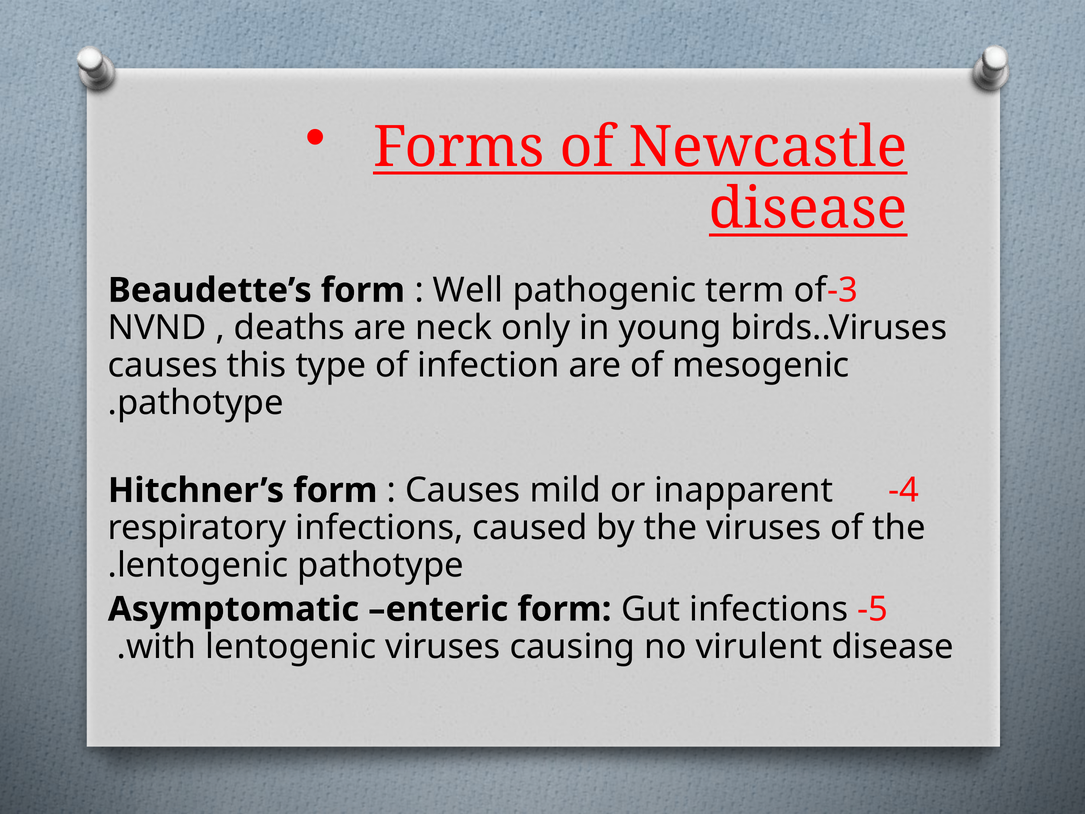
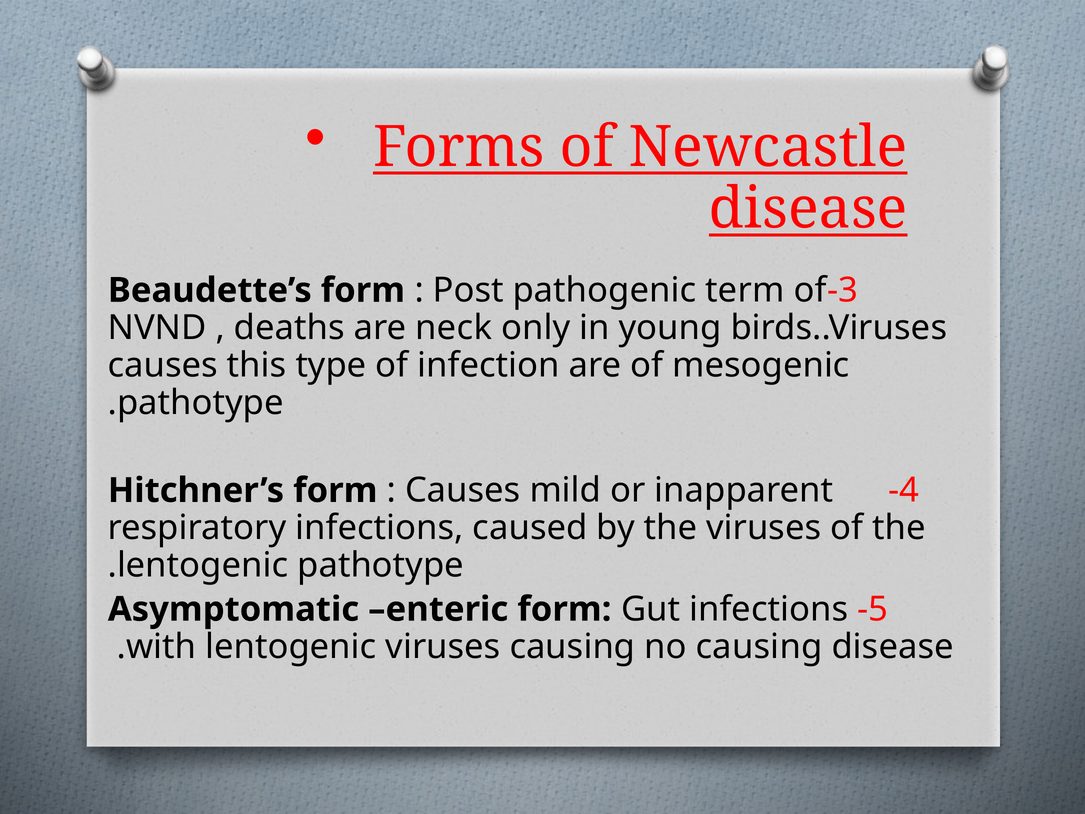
Well: Well -> Post
no virulent: virulent -> causing
